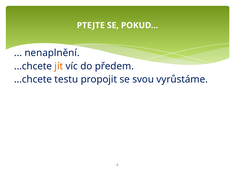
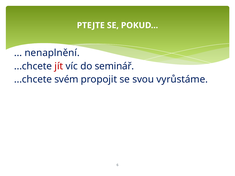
jít colour: orange -> red
předem: předem -> seminář
testu: testu -> svém
